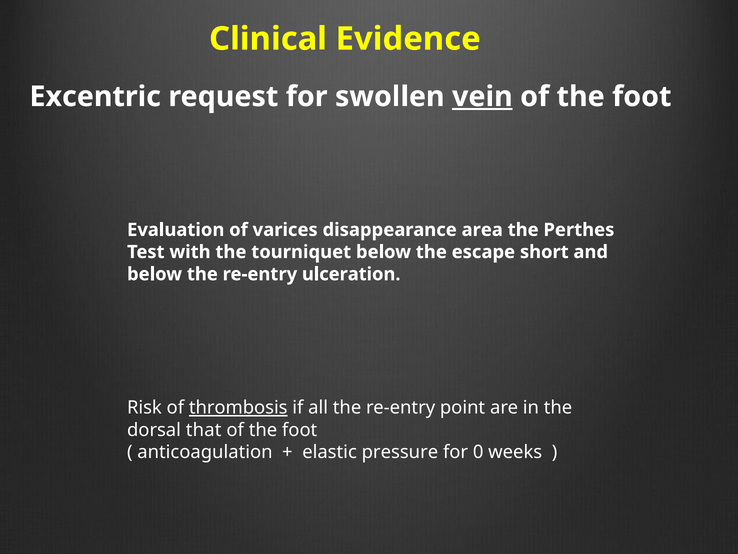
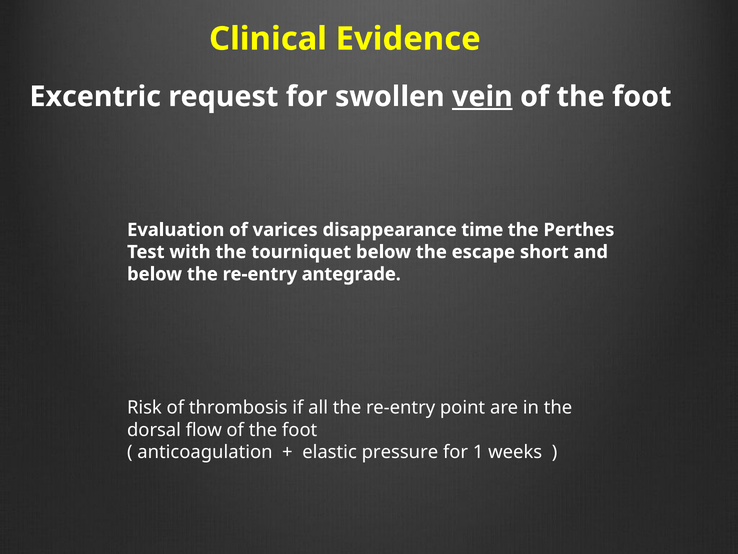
area: area -> time
ulceration: ulceration -> antegrade
thrombosis underline: present -> none
that: that -> flow
0: 0 -> 1
